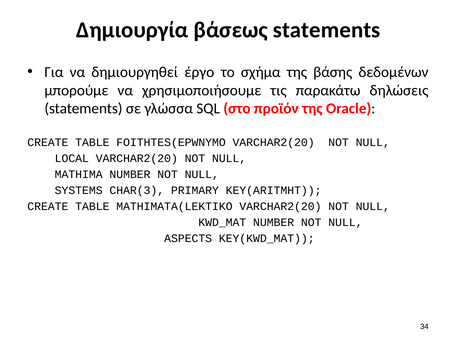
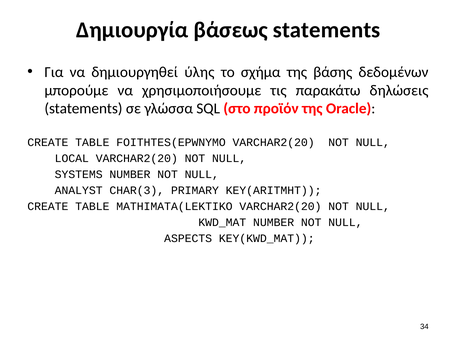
έργο: έργο -> ύλης
MATHIMA: MATHIMA -> SYSTEMS
SYSTEMS: SYSTEMS -> ANALYST
